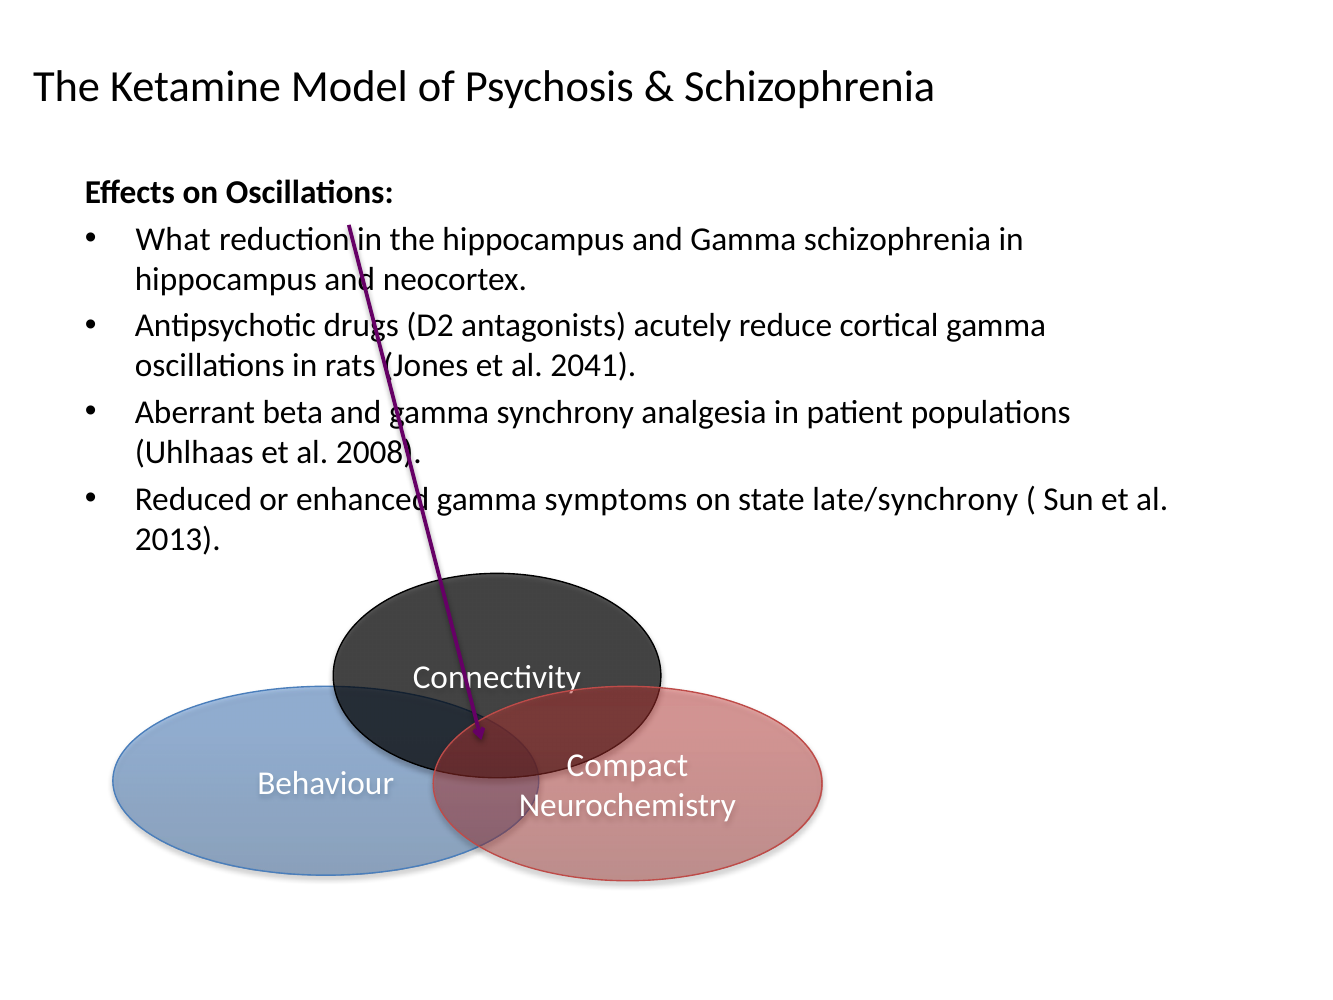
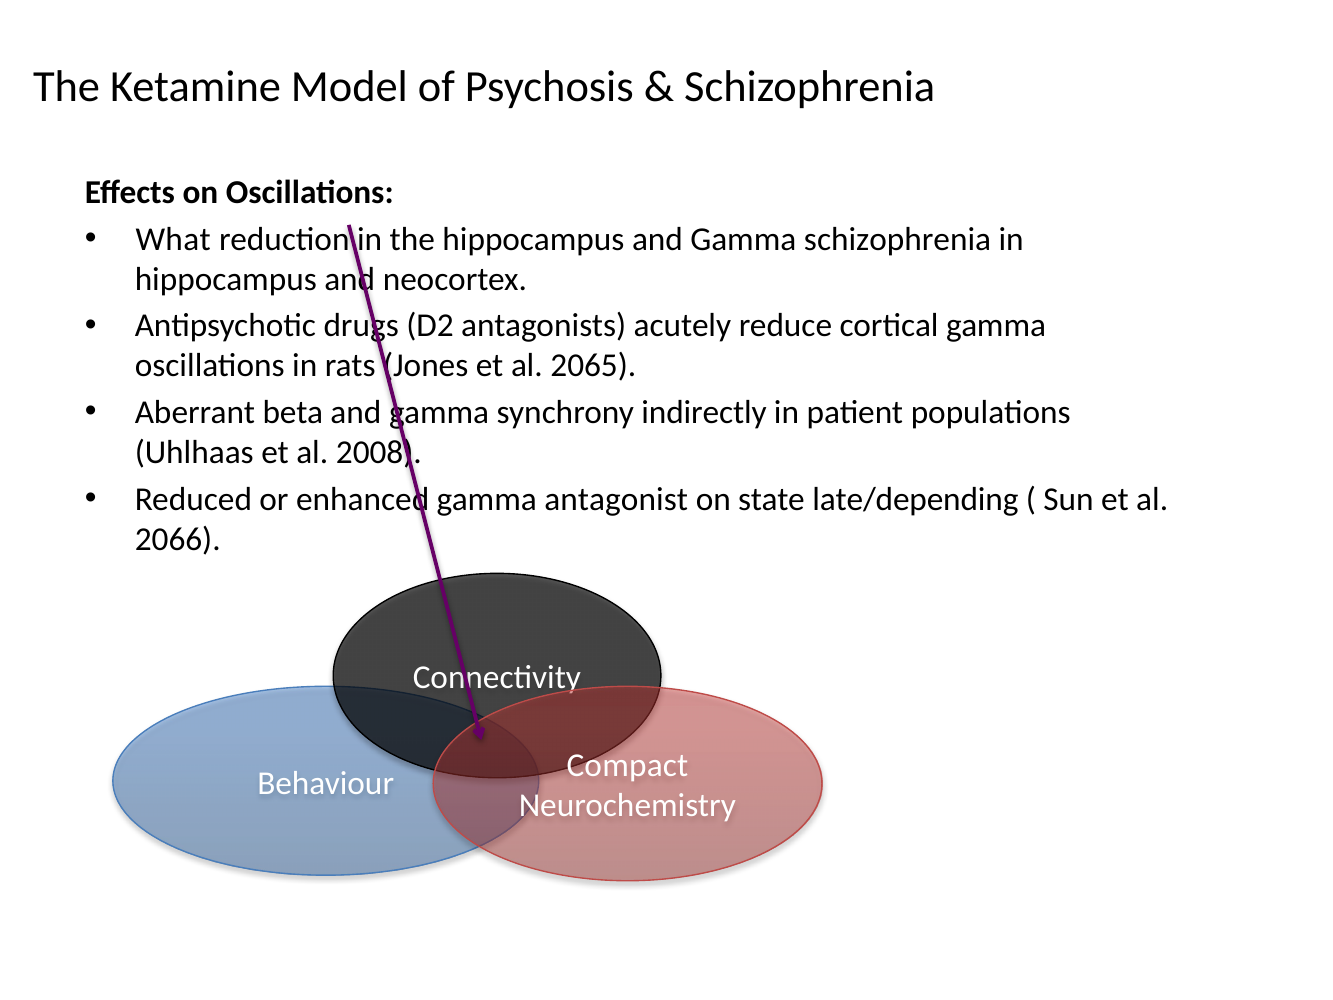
2041: 2041 -> 2065
analgesia: analgesia -> indirectly
symptoms: symptoms -> antagonist
late/synchrony: late/synchrony -> late/depending
2013: 2013 -> 2066
